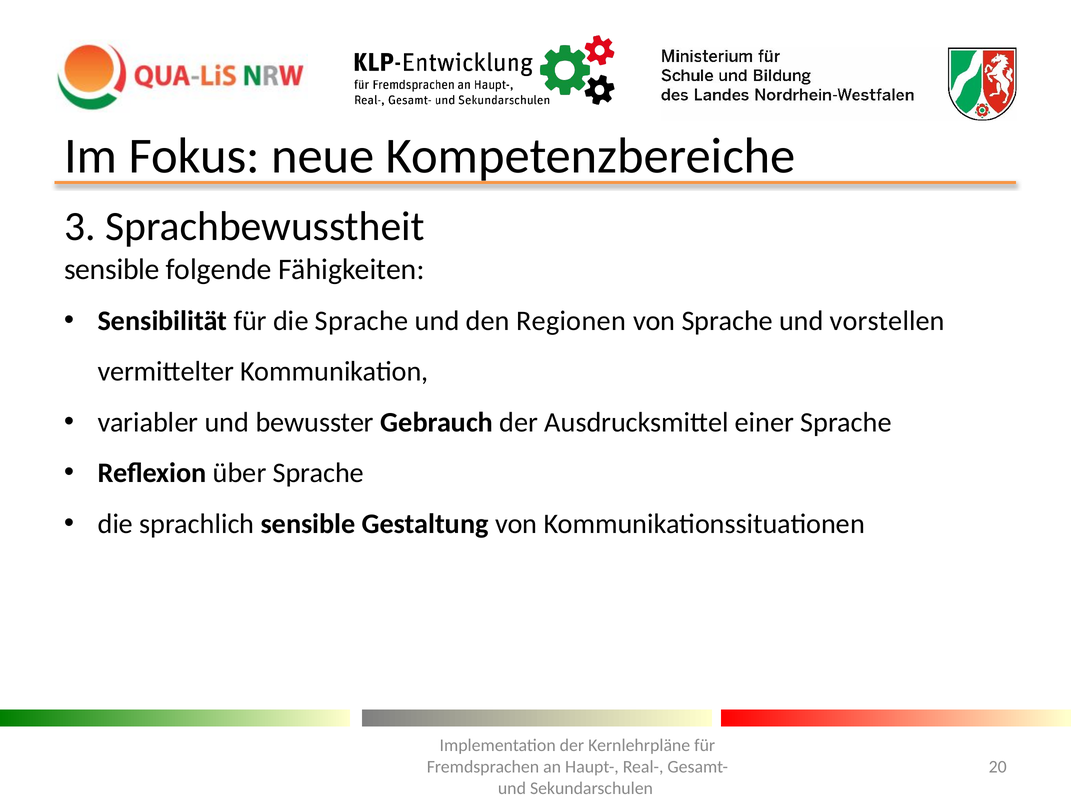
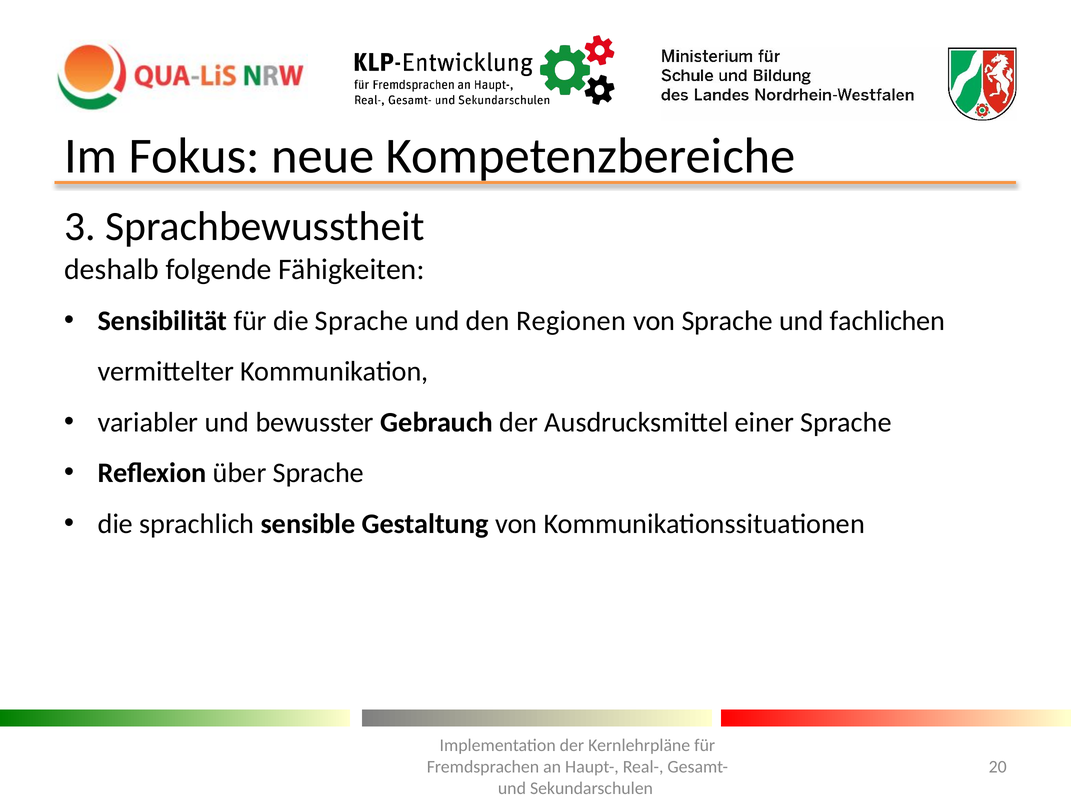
sensible at (112, 269): sensible -> deshalb
vorstellen: vorstellen -> fachlichen
